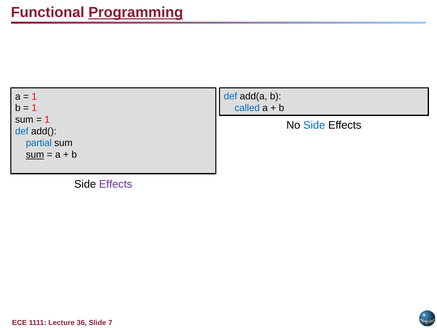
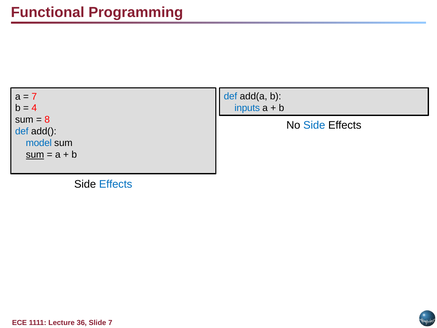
Programming underline: present -> none
1 at (34, 96): 1 -> 7
called: called -> inputs
1 at (34, 108): 1 -> 4
1 at (47, 120): 1 -> 8
partial: partial -> model
Effects at (116, 184) colour: purple -> blue
